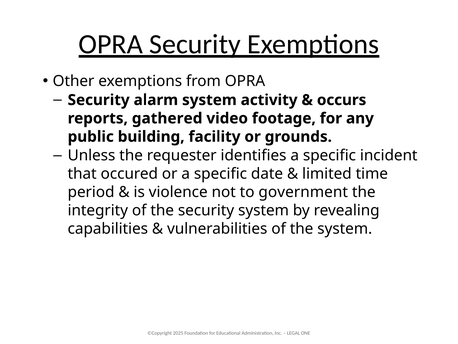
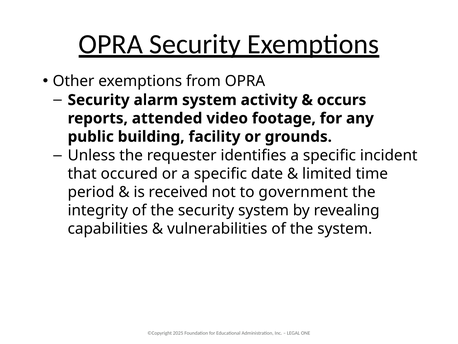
gathered: gathered -> attended
violence: violence -> received
